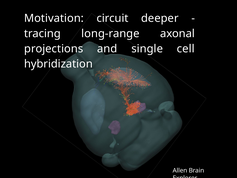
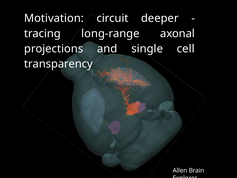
hybridization: hybridization -> transparency
